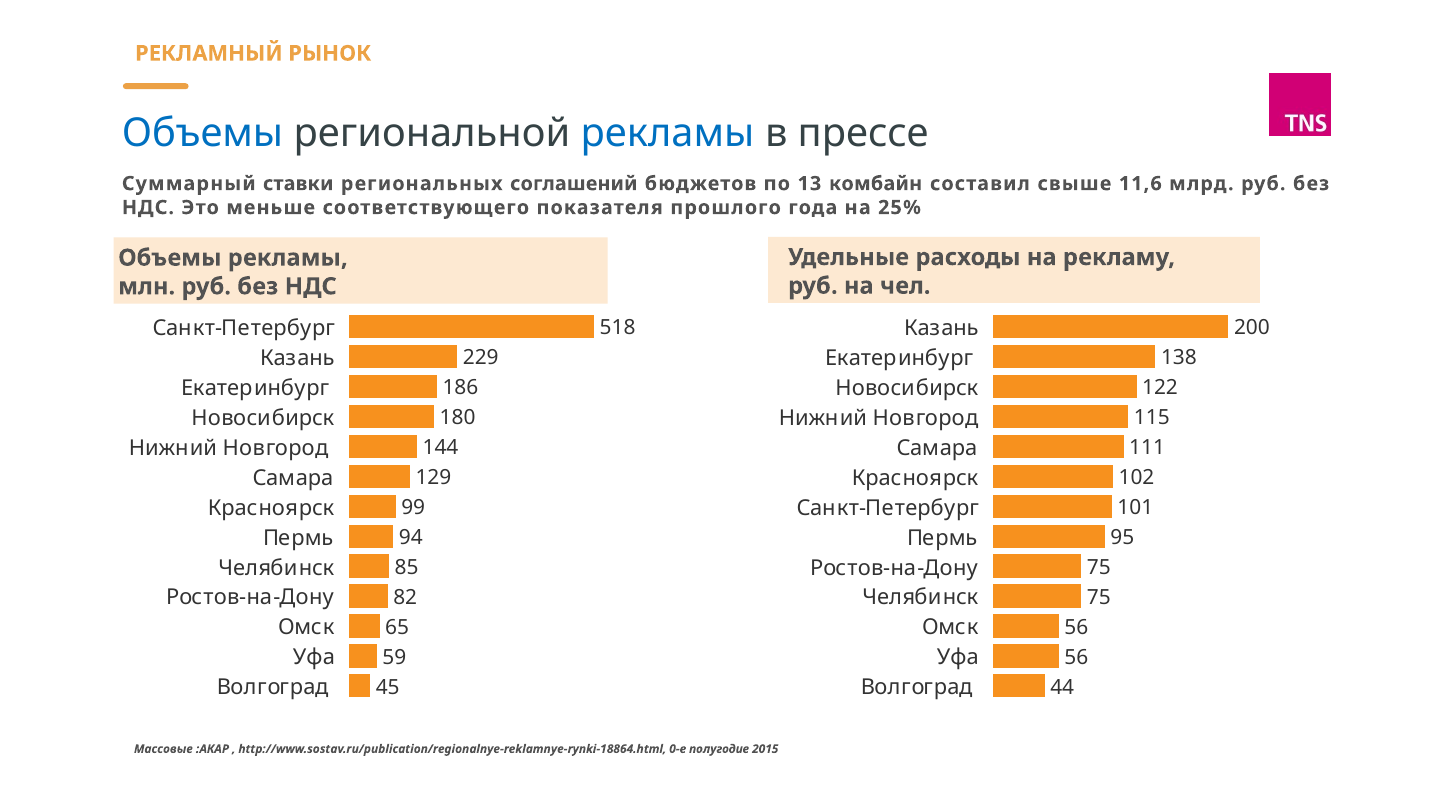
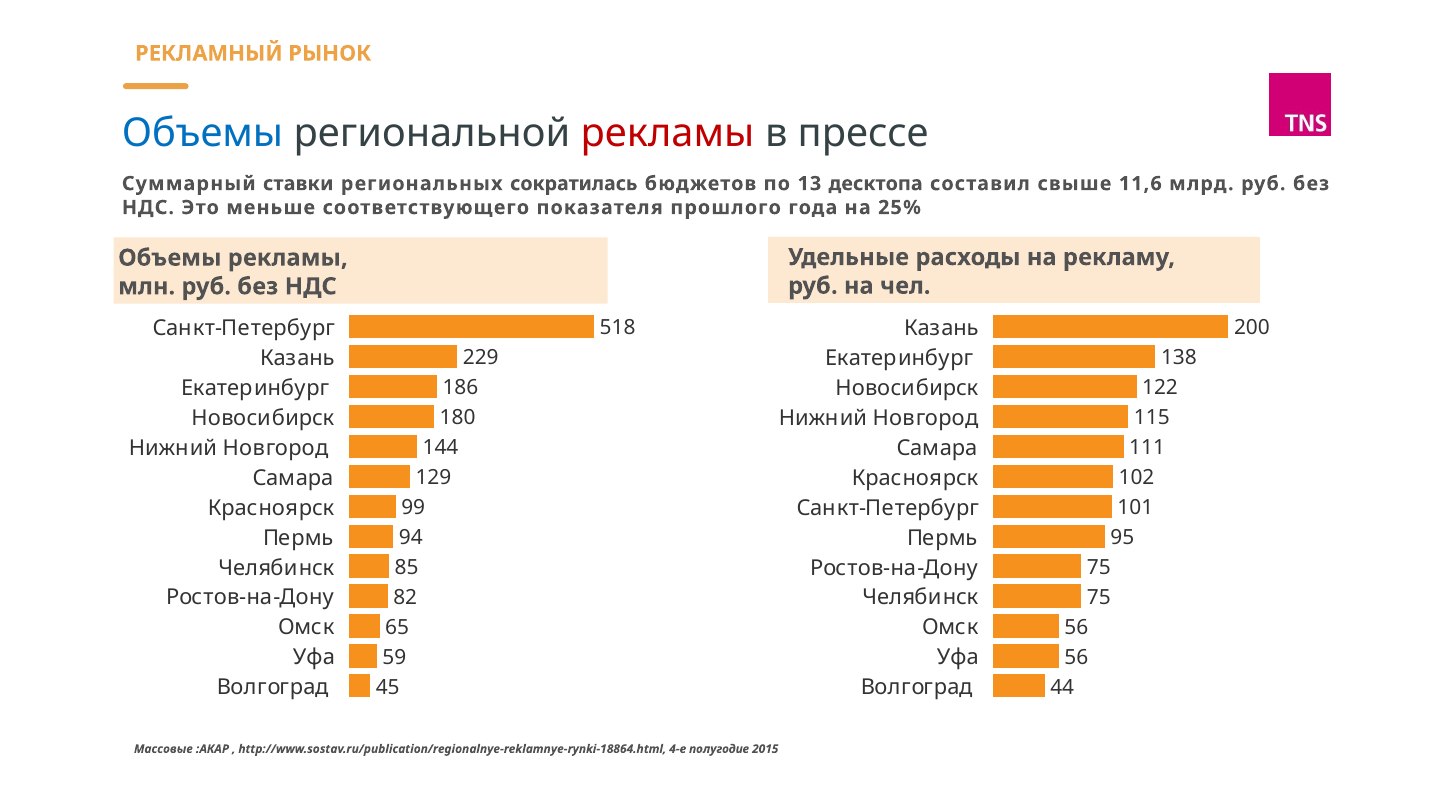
рекламы at (668, 133) colour: blue -> red
соглашений: соглашений -> сократилась
комбайн: комбайн -> десктопа
0-е: 0-е -> 4-е
